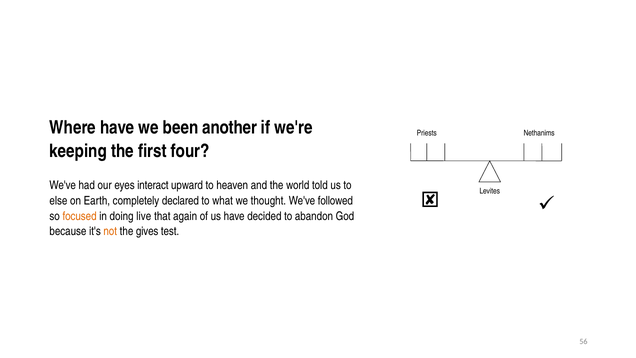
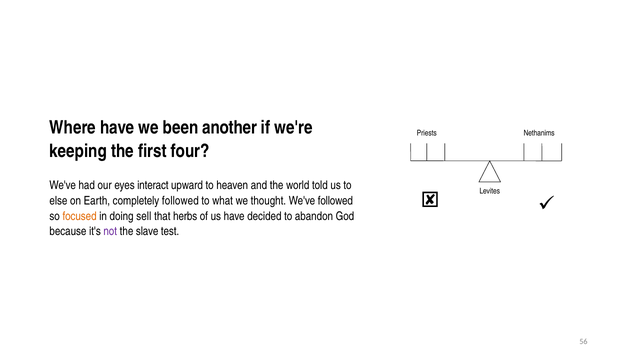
completely declared: declared -> followed
live: live -> sell
again: again -> herbs
not colour: orange -> purple
gives: gives -> slave
